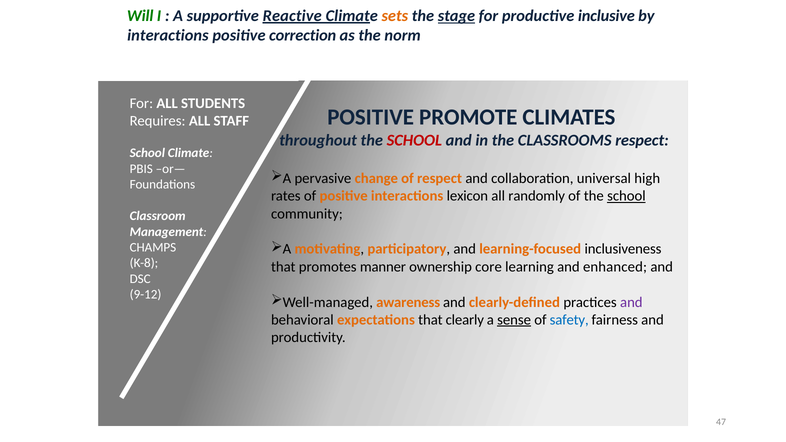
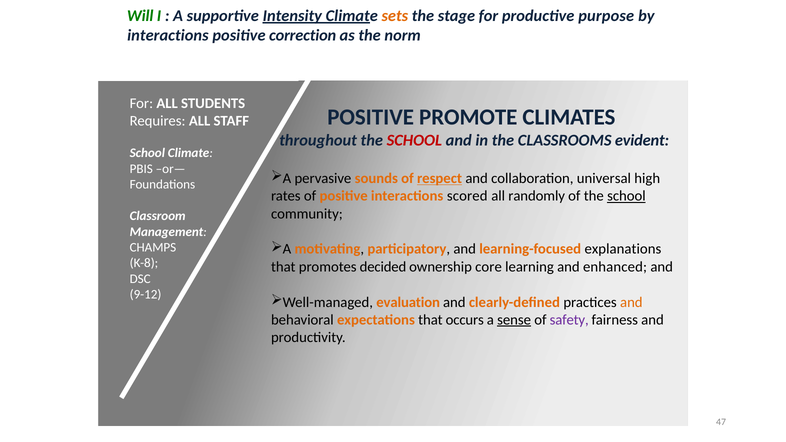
Reactive: Reactive -> Intensity
stage underline: present -> none
inclusive: inclusive -> purpose
CLASSROOMS respect: respect -> evident
change: change -> sounds
respect at (440, 178) underline: none -> present
lexicon: lexicon -> scored
inclusiveness: inclusiveness -> explanations
manner: manner -> decided
awareness: awareness -> evaluation
and at (631, 302) colour: purple -> orange
clearly: clearly -> occurs
safety colour: blue -> purple
